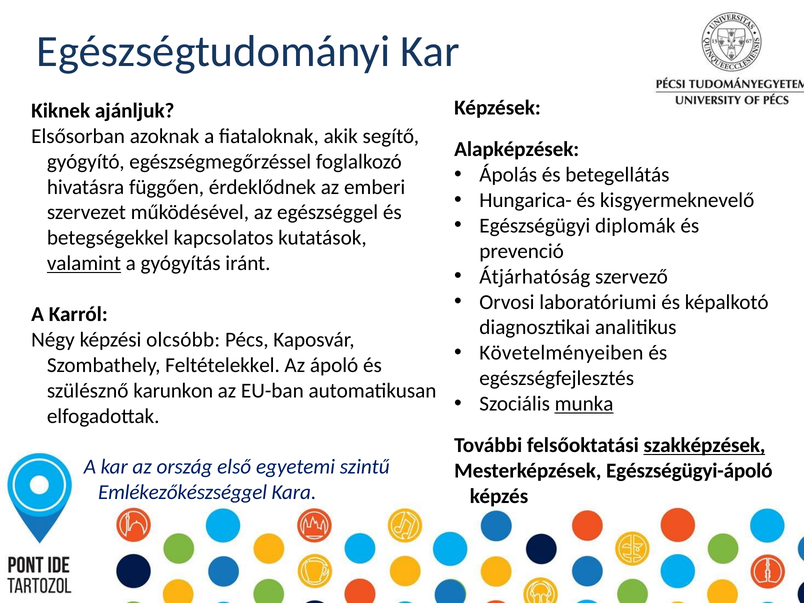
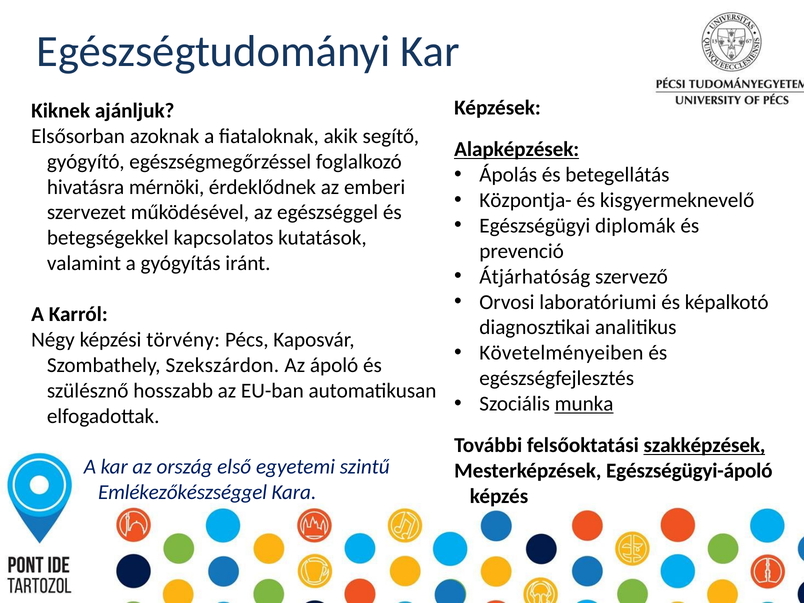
Alapképzések underline: none -> present
függően: függően -> mérnöki
Hungarica-: Hungarica- -> Központja-
valamint underline: present -> none
olcsóbb: olcsóbb -> törvény
Feltételekkel: Feltételekkel -> Szekszárdon
karunkon: karunkon -> hosszabb
